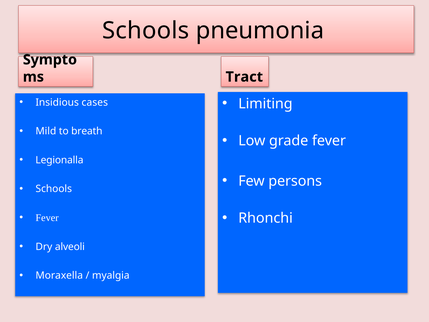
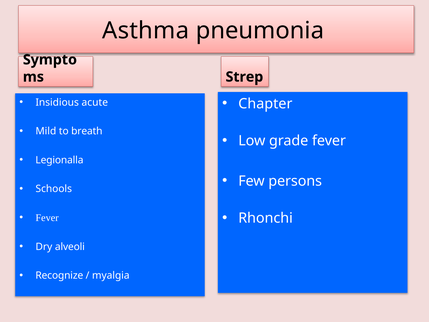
Schools at (146, 31): Schools -> Asthma
Tract: Tract -> Strep
Limiting: Limiting -> Chapter
cases: cases -> acute
Moraxella: Moraxella -> Recognize
